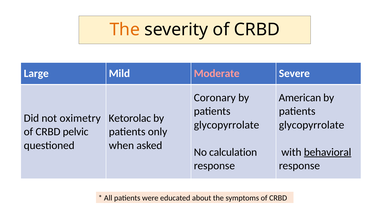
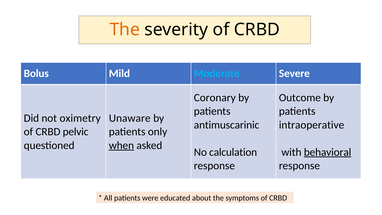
Large: Large -> Bolus
Moderate colour: pink -> light blue
American: American -> Outcome
Ketorolac: Ketorolac -> Unaware
glycopyrrolate at (227, 125): glycopyrrolate -> antimuscarinic
glycopyrrolate at (312, 125): glycopyrrolate -> intraoperative
when underline: none -> present
